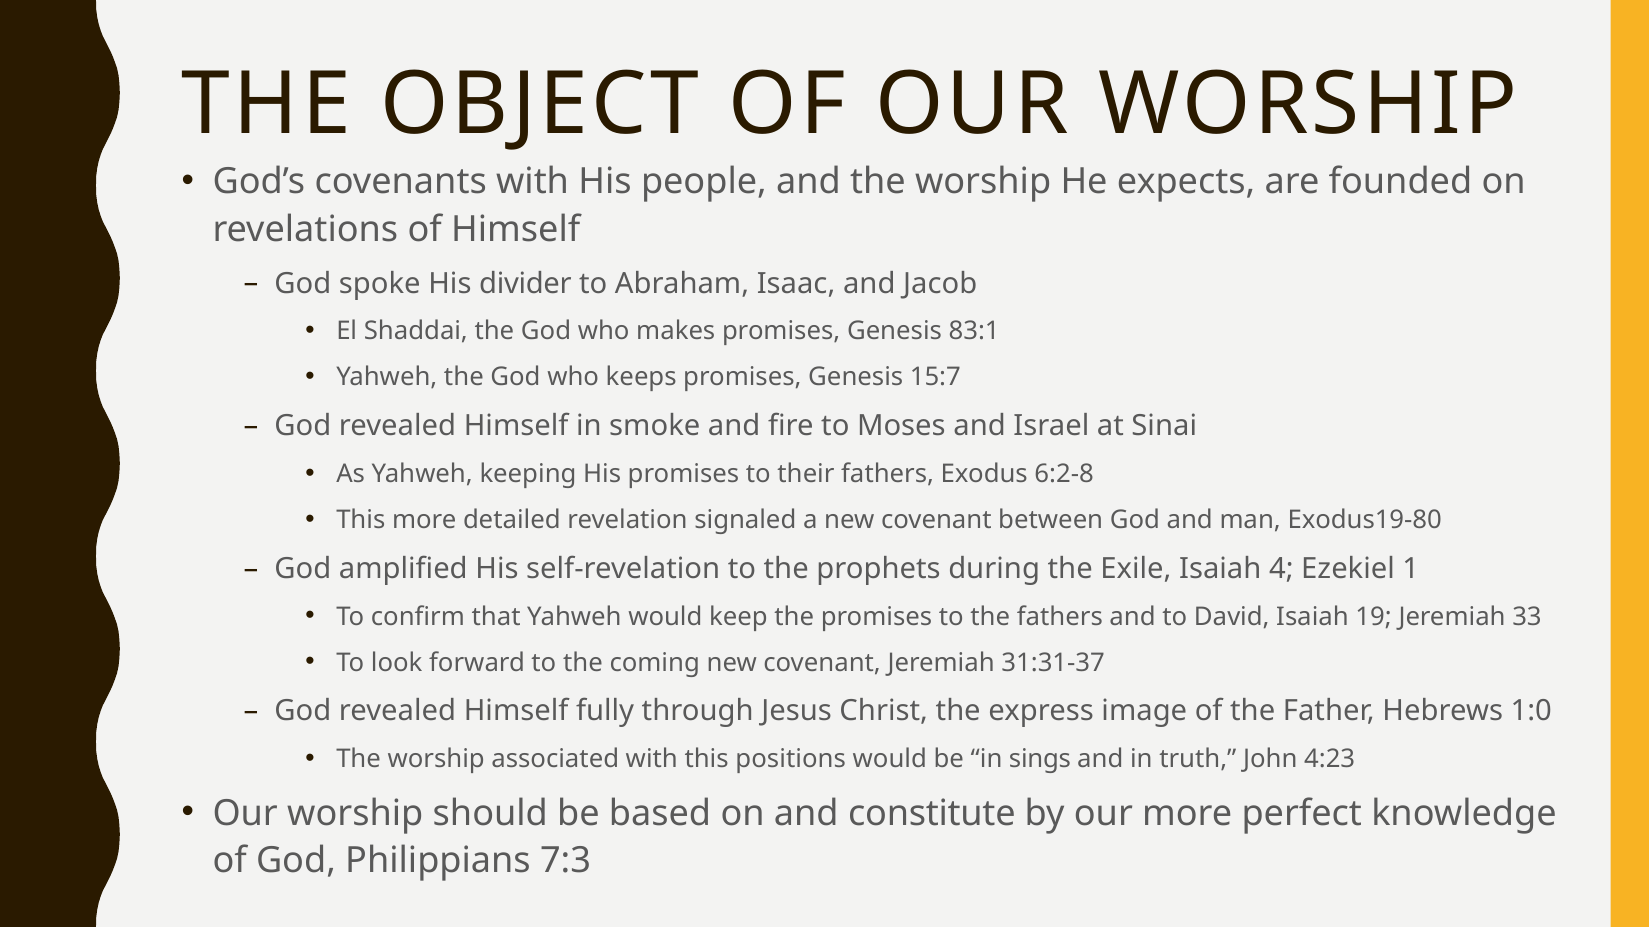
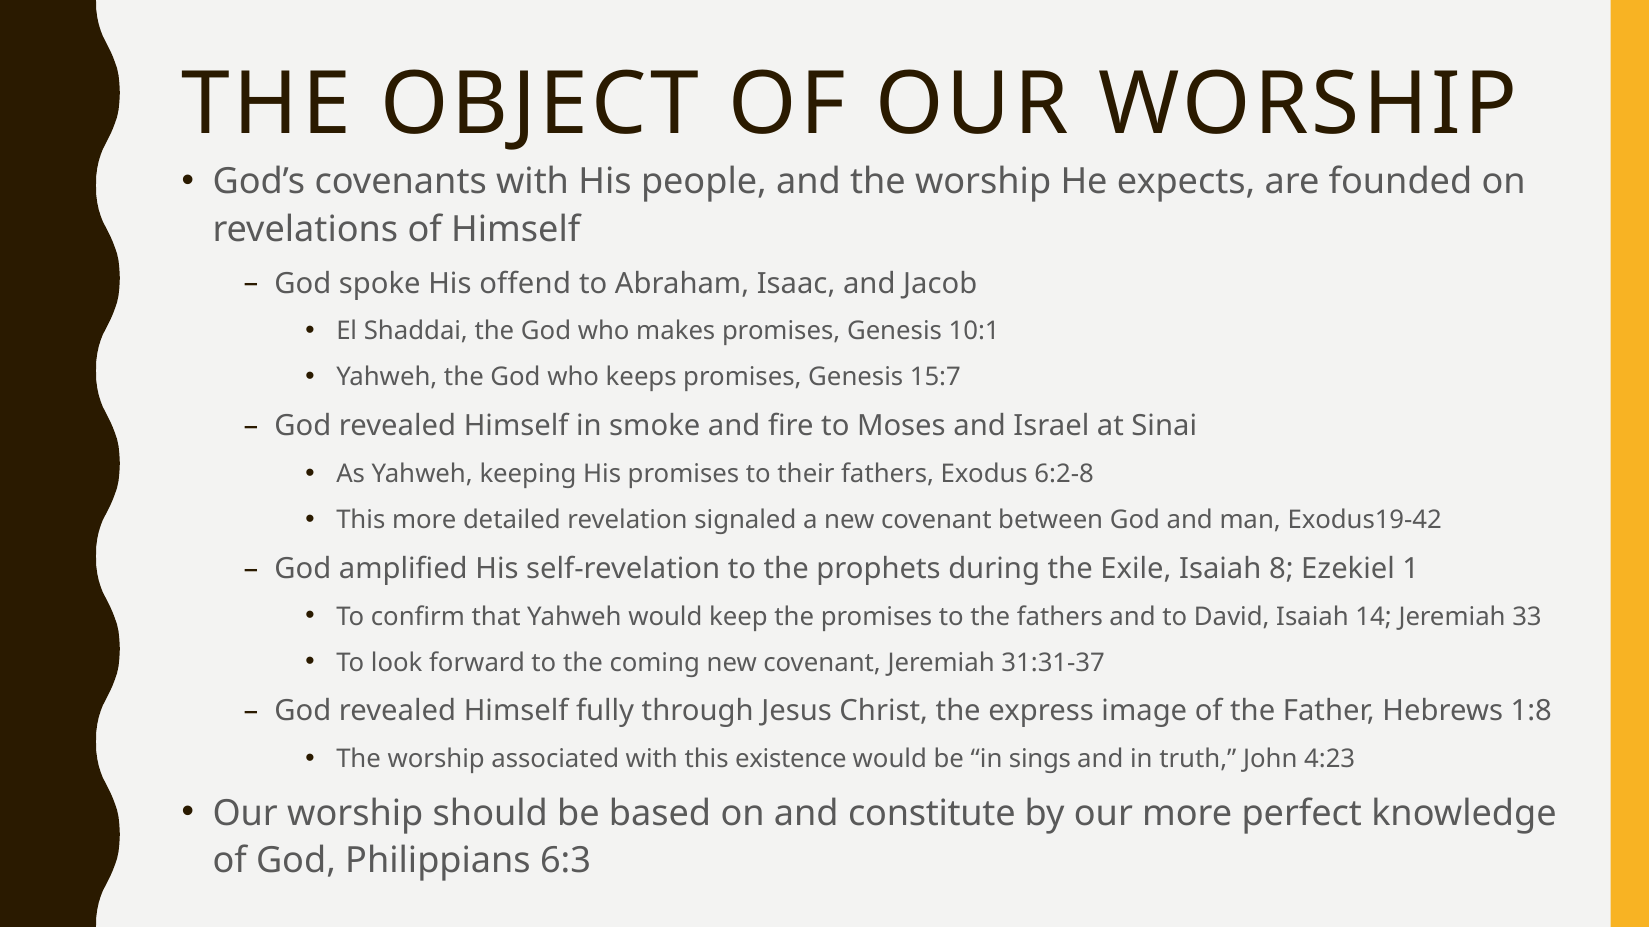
divider: divider -> offend
83:1: 83:1 -> 10:1
Exodus19-80: Exodus19-80 -> Exodus19-42
4: 4 -> 8
19: 19 -> 14
1:0: 1:0 -> 1:8
positions: positions -> existence
7:3: 7:3 -> 6:3
